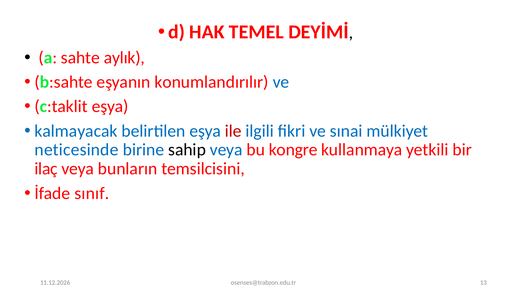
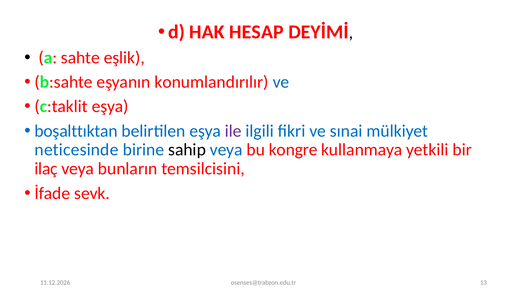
TEMEL: TEMEL -> HESAP
aylık: aylık -> eşlik
kalmayacak: kalmayacak -> boşalttıktan
ile colour: red -> purple
sınıf: sınıf -> sevk
